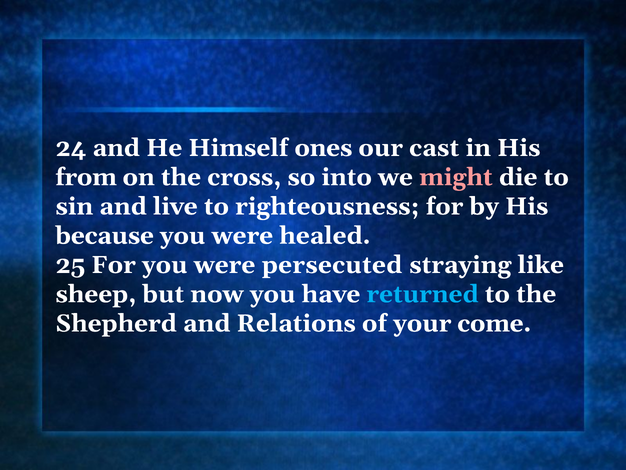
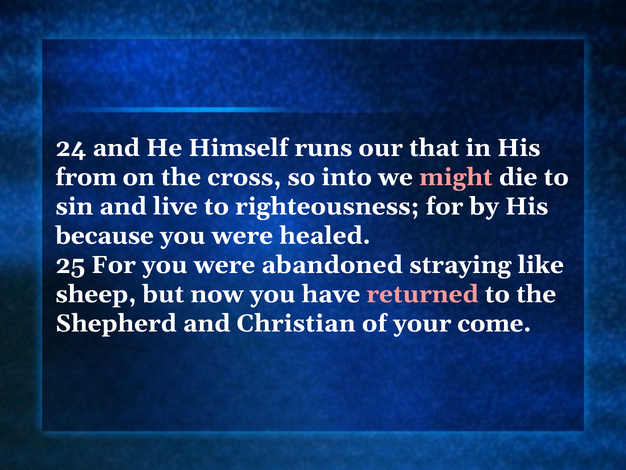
ones: ones -> runs
cast: cast -> that
persecuted: persecuted -> abandoned
returned colour: light blue -> pink
Relations: Relations -> Christian
